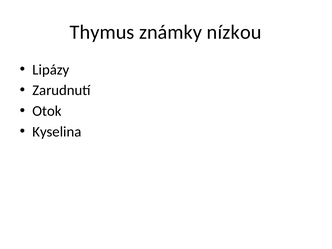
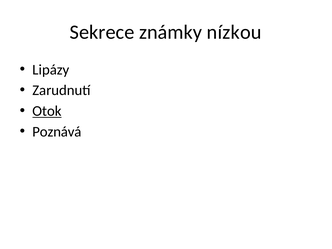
Thymus: Thymus -> Sekrece
Otok underline: none -> present
Kyselina: Kyselina -> Poznává
